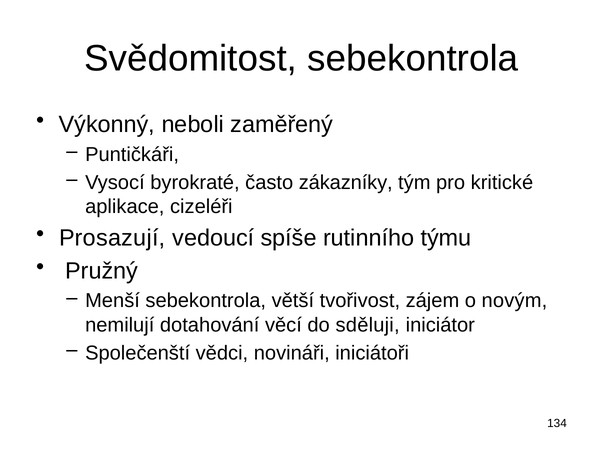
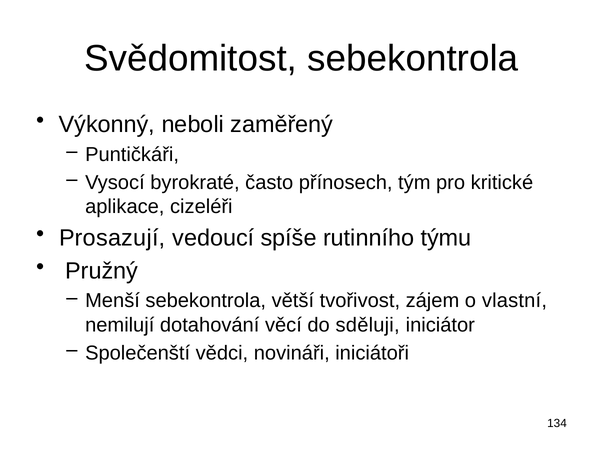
zákazníky: zákazníky -> přínosech
novým: novým -> vlastní
